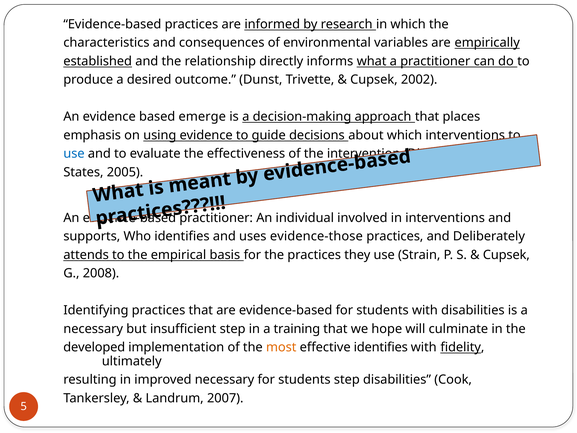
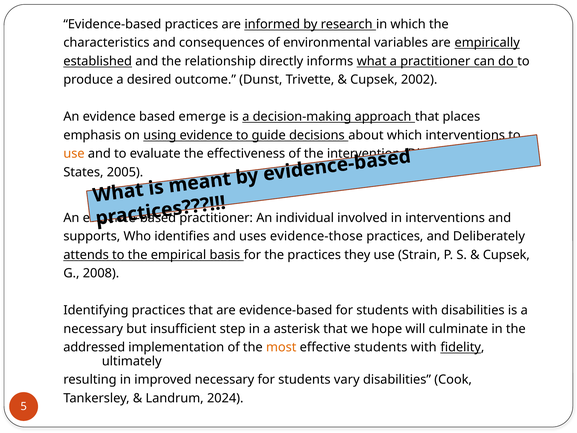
use at (74, 154) colour: blue -> orange
training: training -> asterisk
developed: developed -> addressed
effective identifies: identifies -> students
students step: step -> vary
2007: 2007 -> 2024
